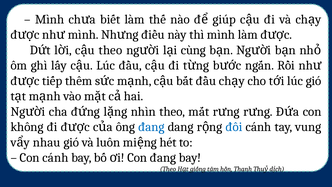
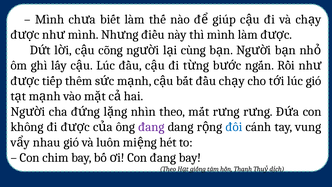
theo at (110, 50): theo -> cõng
đang at (151, 127) colour: blue -> purple
Con cánh: cánh -> chim
